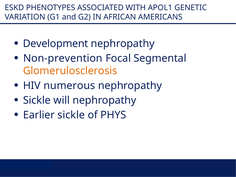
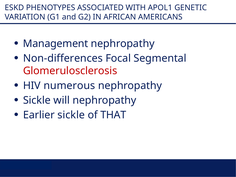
Development: Development -> Management
Non-prevention: Non-prevention -> Non-differences
Glomerulosclerosis colour: orange -> red
PHYS: PHYS -> THAT
